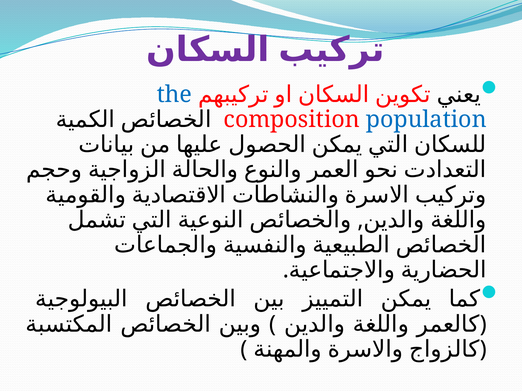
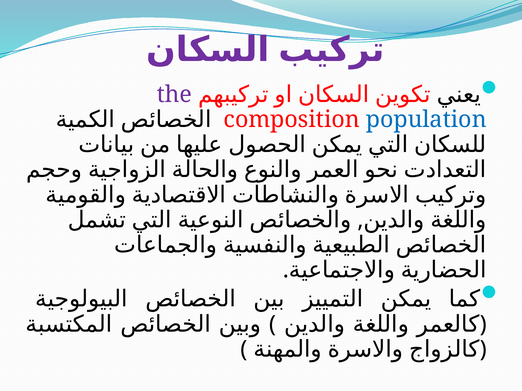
the colour: blue -> purple
